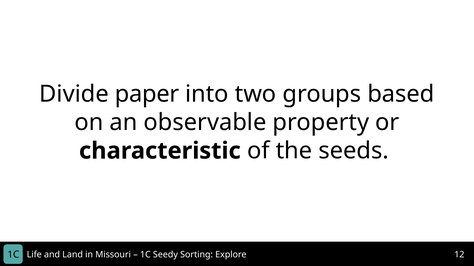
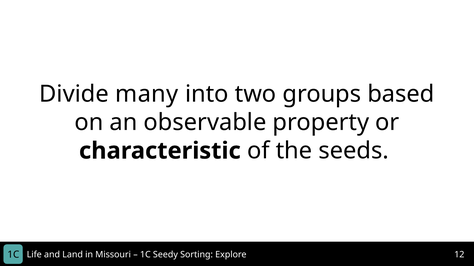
paper: paper -> many
